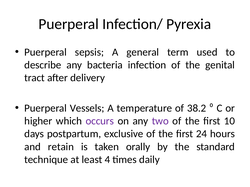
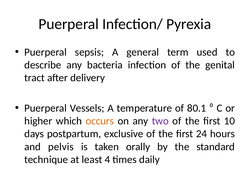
38.2: 38.2 -> 80.1
occurs colour: purple -> orange
retain: retain -> pelvis
